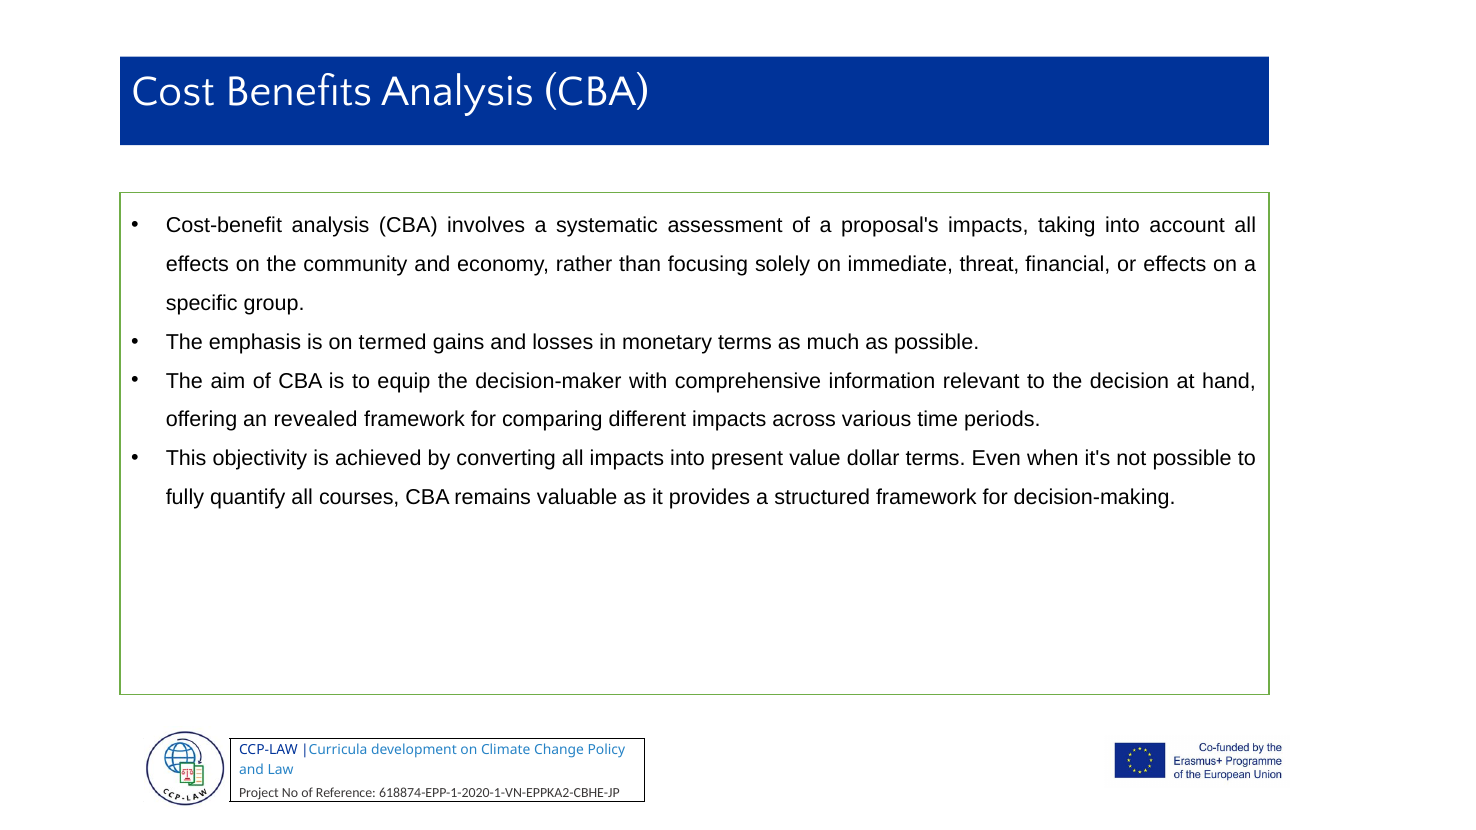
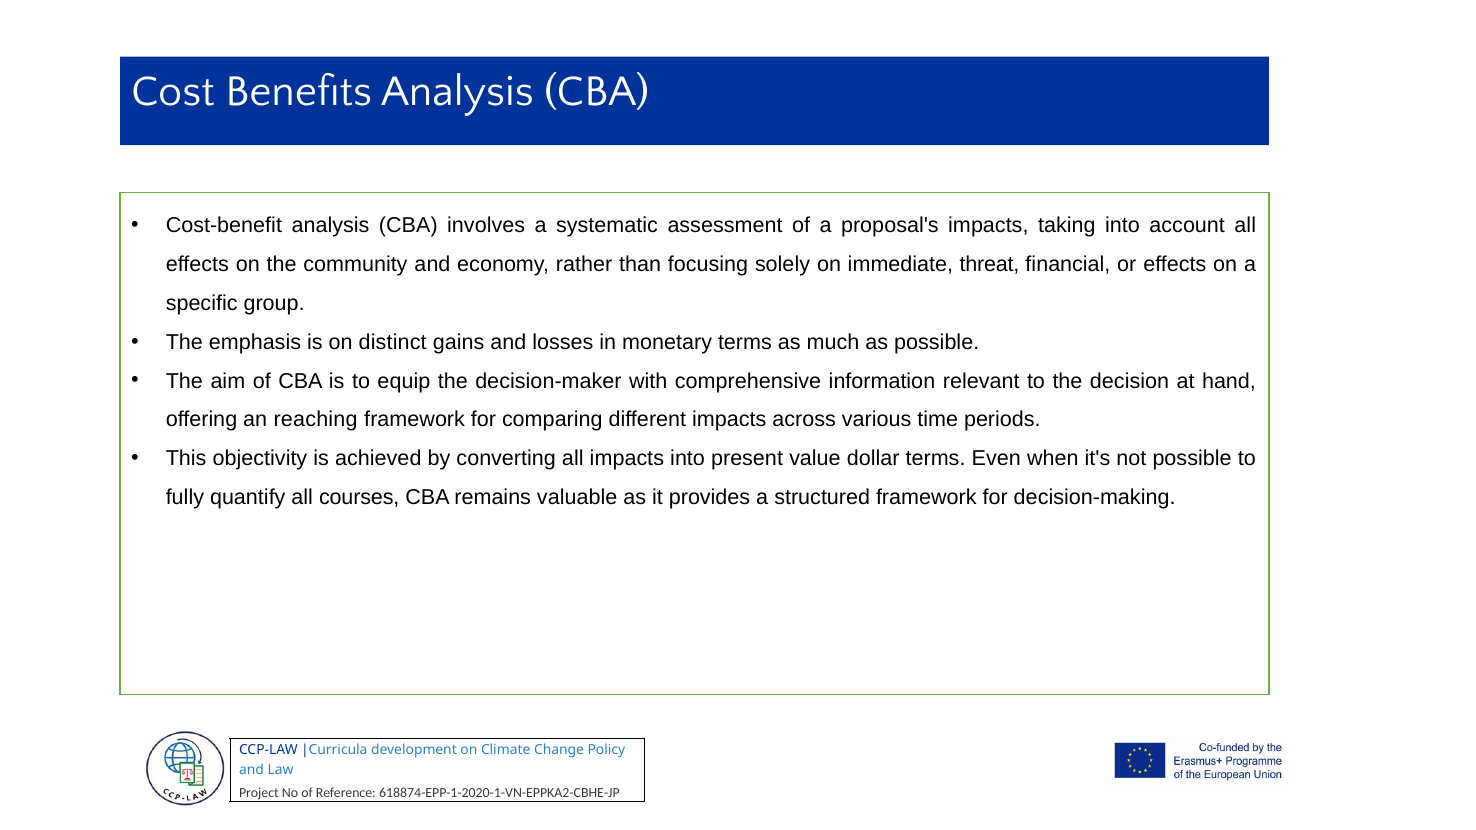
termed: termed -> distinct
revealed: revealed -> reaching
